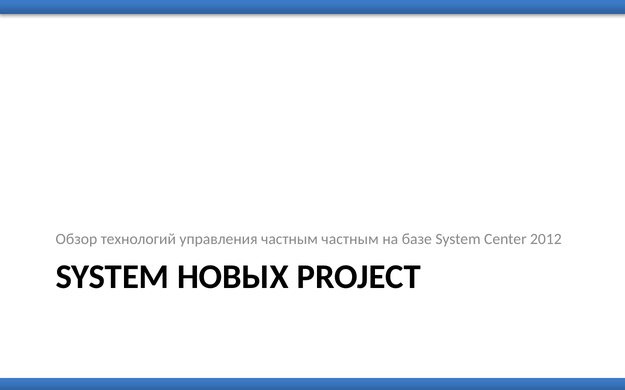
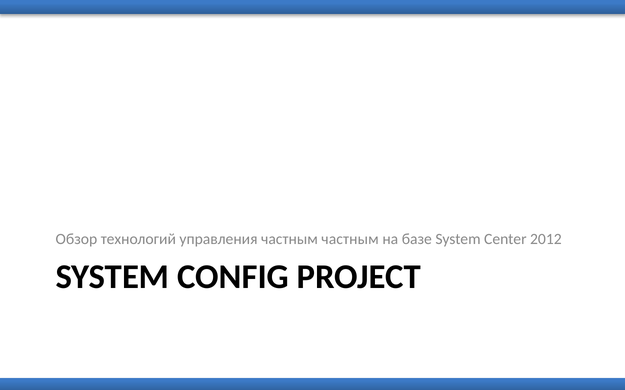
НОВЫХ: НОВЫХ -> CONFIG
